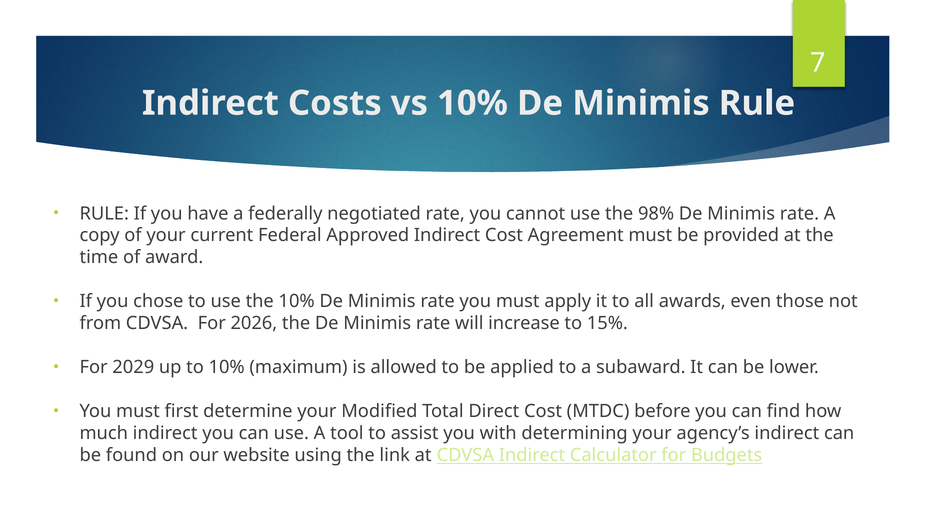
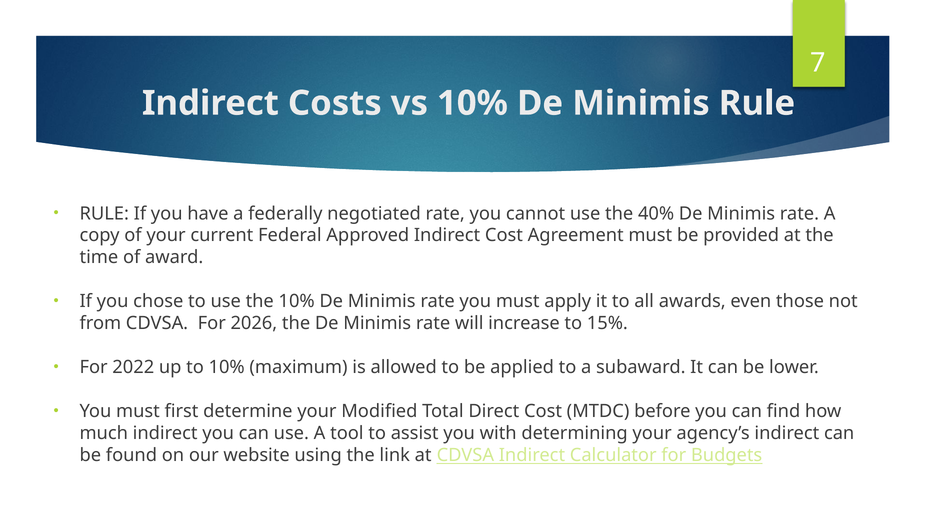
98%: 98% -> 40%
2029: 2029 -> 2022
